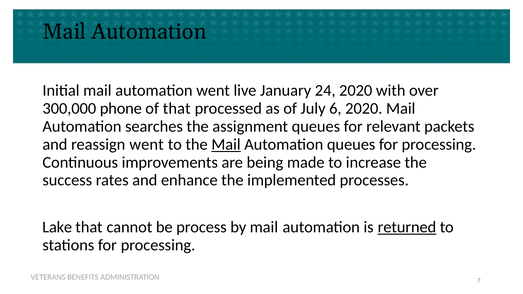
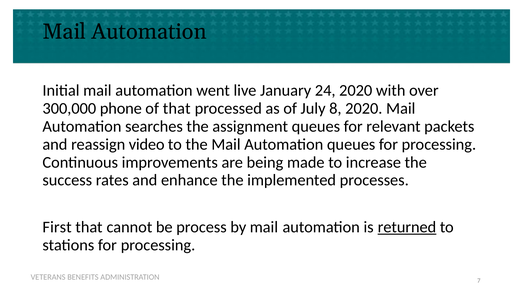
6: 6 -> 8
reassign went: went -> video
Mail at (226, 144) underline: present -> none
Lake: Lake -> First
